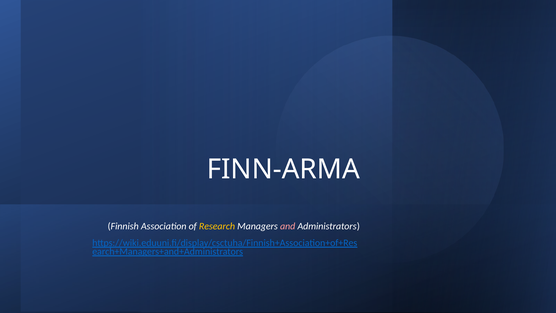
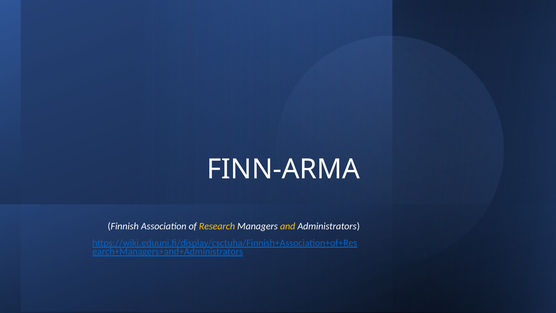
and colour: pink -> yellow
